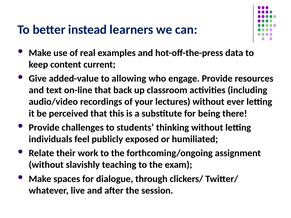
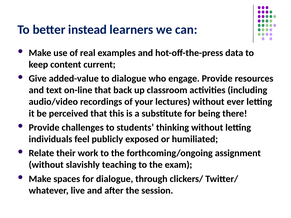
to allowing: allowing -> dialogue
